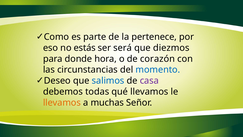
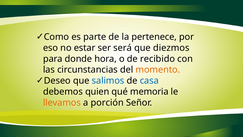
estás: estás -> estar
corazón: corazón -> recibido
momento colour: blue -> orange
casa colour: purple -> blue
todas: todas -> quien
qué llevamos: llevamos -> memoria
muchas: muchas -> porción
